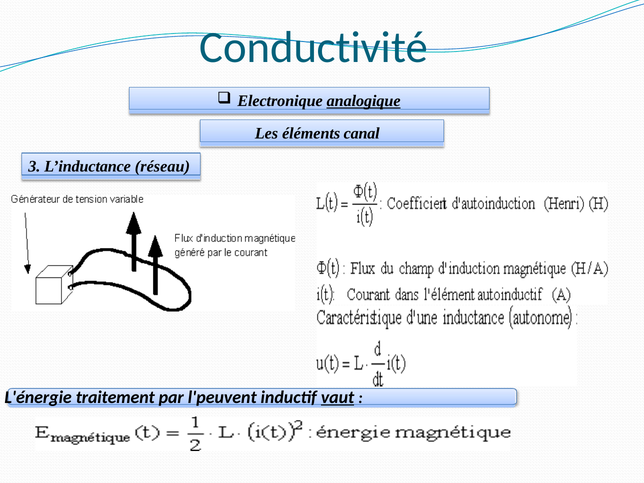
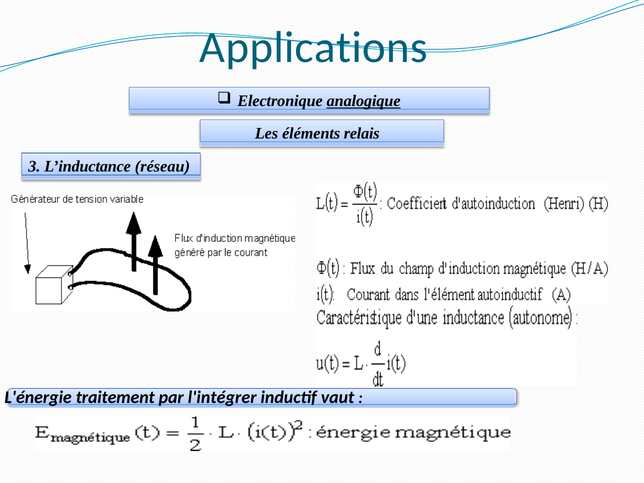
Conductivité: Conductivité -> Applications
canal: canal -> relais
l'peuvent: l'peuvent -> l'intégrer
vaut underline: present -> none
